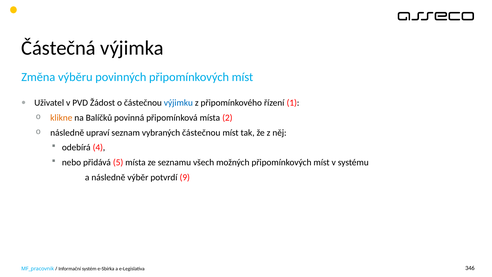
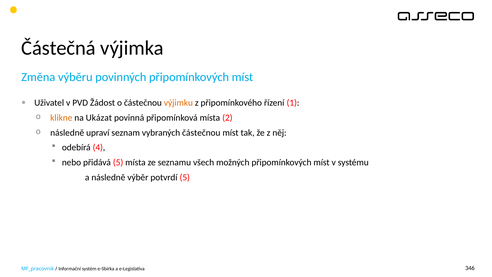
výjimku colour: blue -> orange
Balíčků: Balíčků -> Ukázat
potvrdí 9: 9 -> 5
